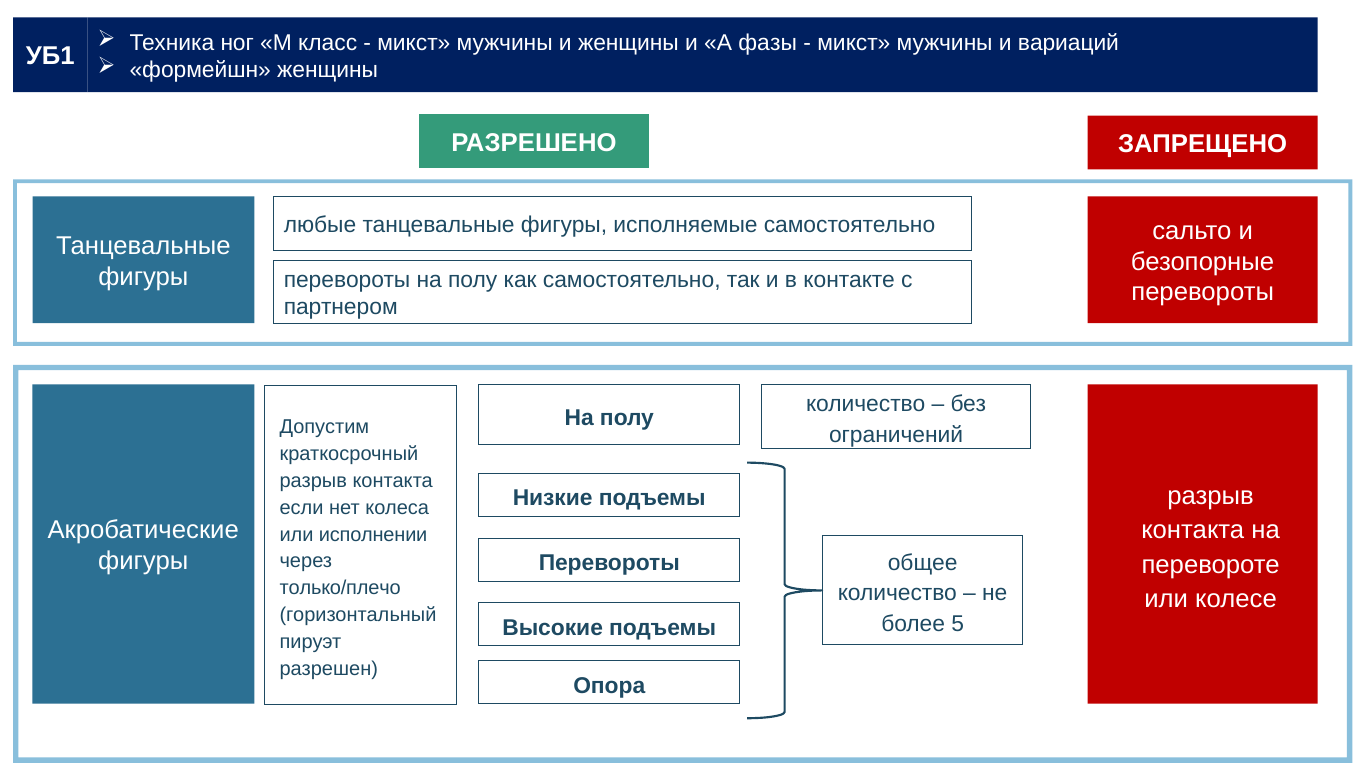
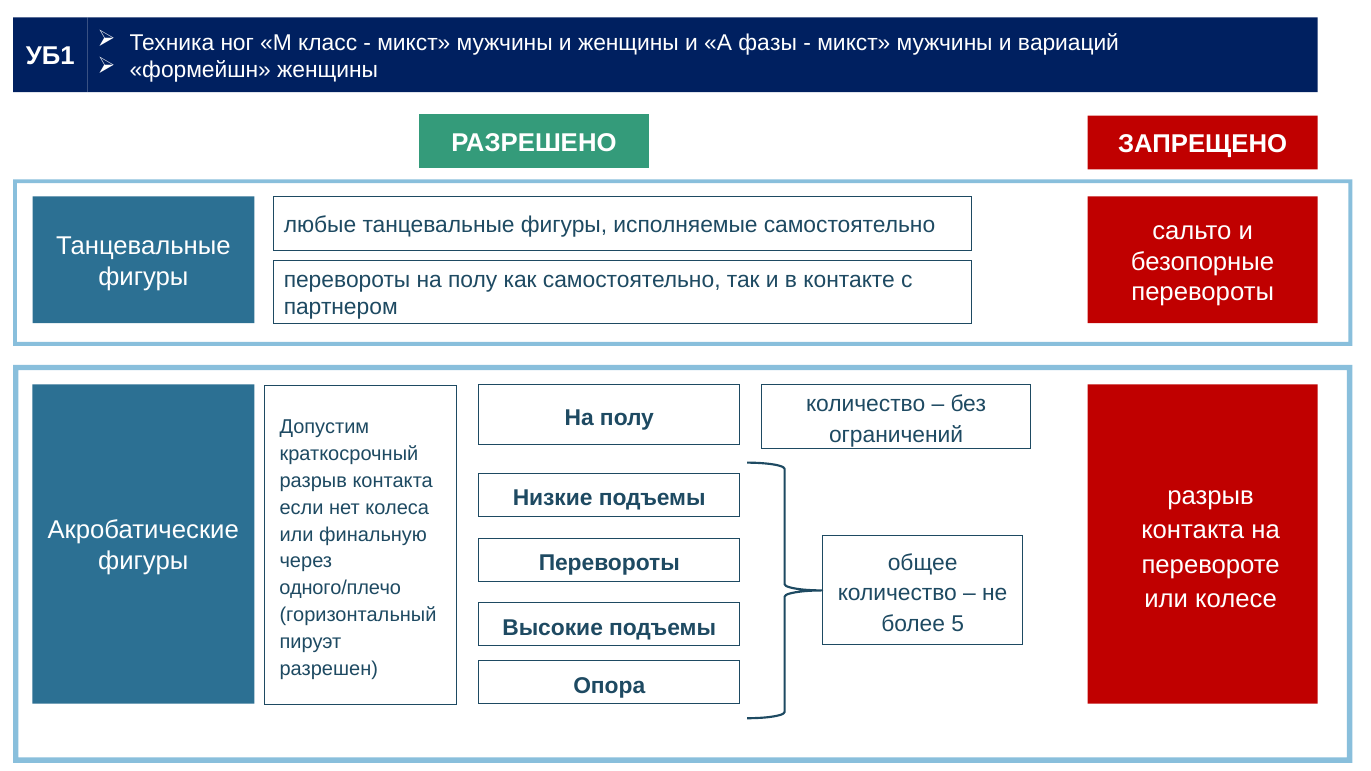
исполнении: исполнении -> финальную
только/плечо: только/плечо -> одного/плечо
